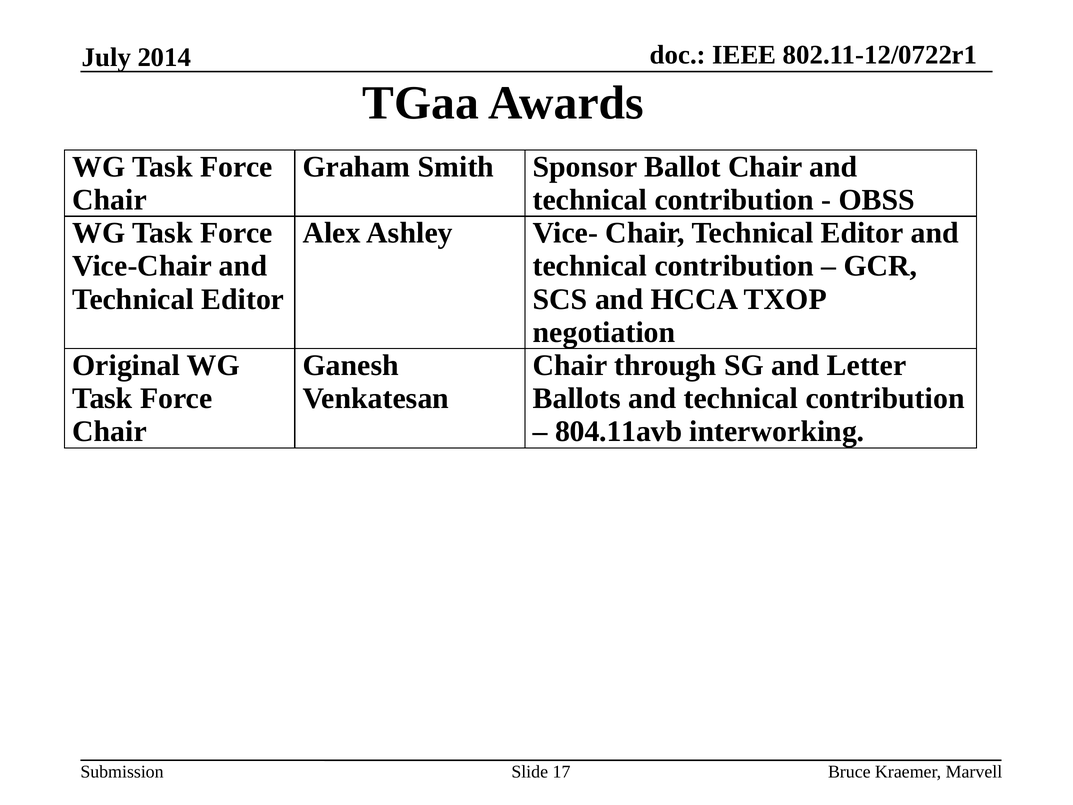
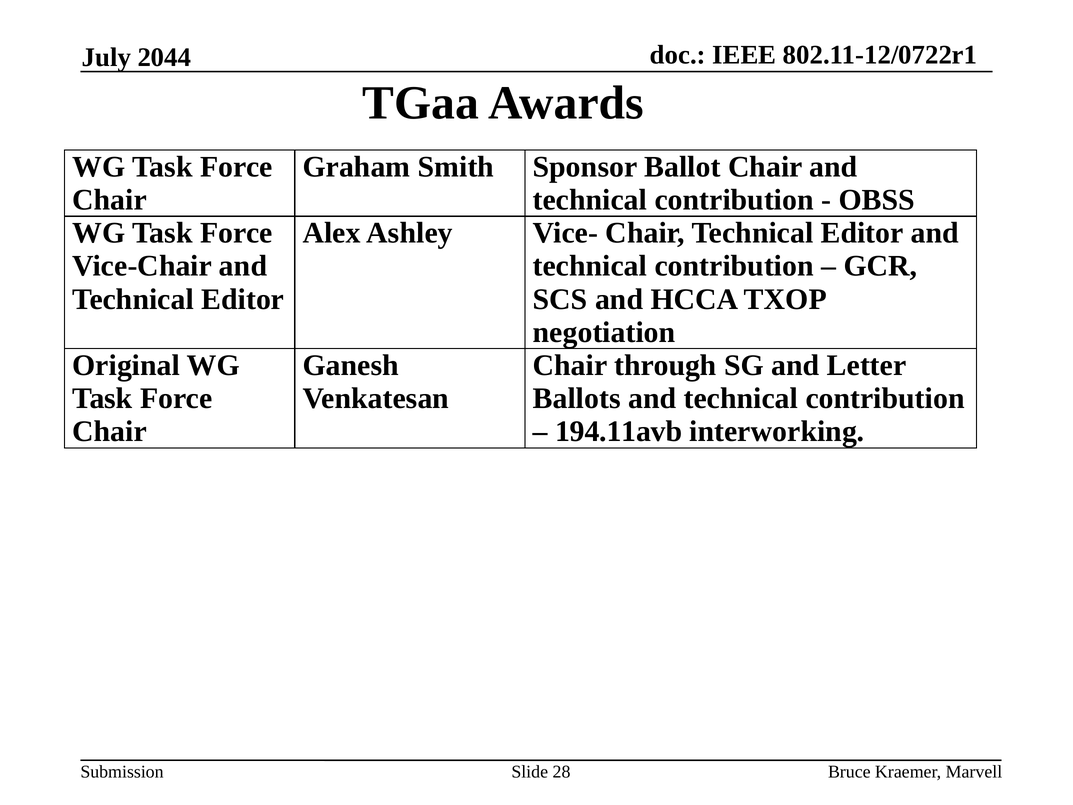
2014: 2014 -> 2044
804.11avb: 804.11avb -> 194.11avb
17: 17 -> 28
